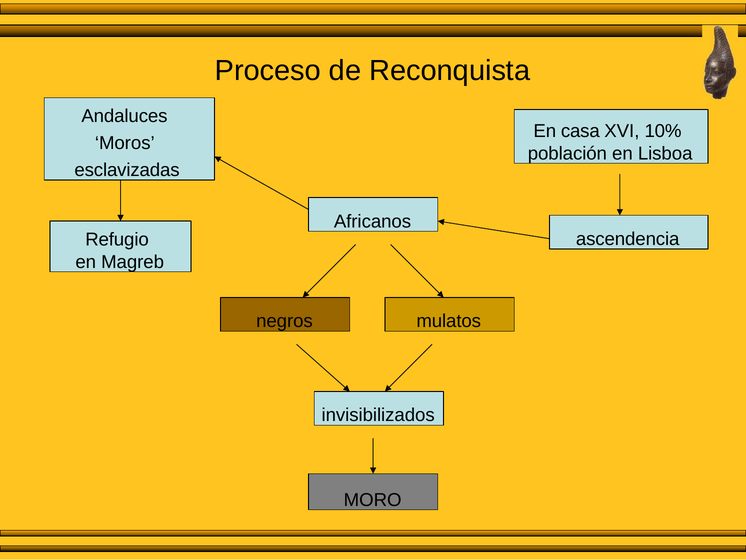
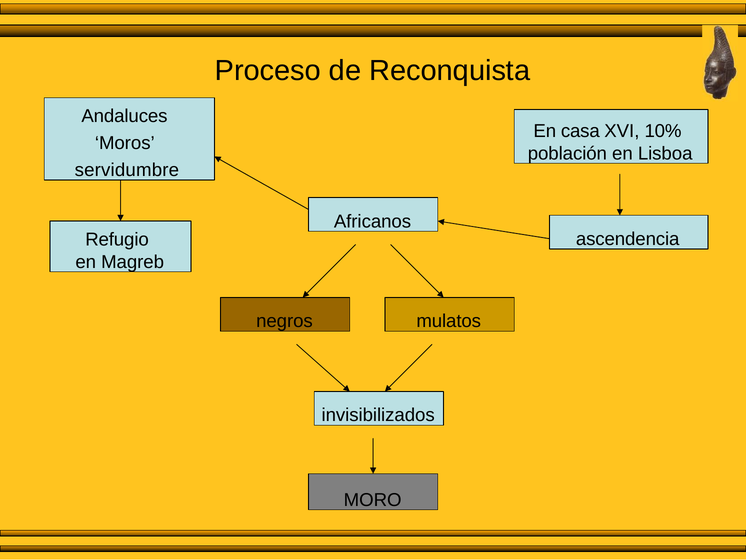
esclavizadas: esclavizadas -> servidumbre
